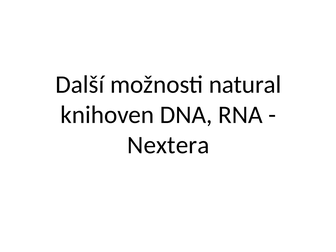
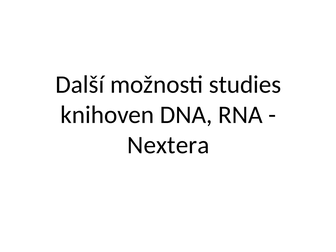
natural: natural -> studies
